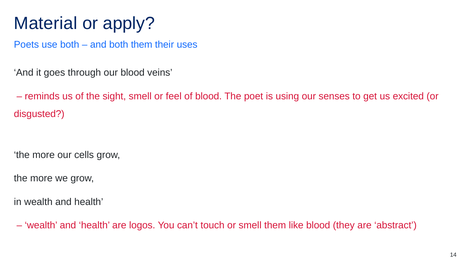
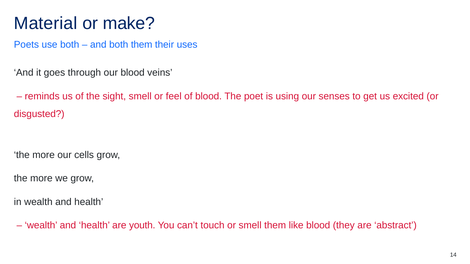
apply: apply -> make
logos: logos -> youth
